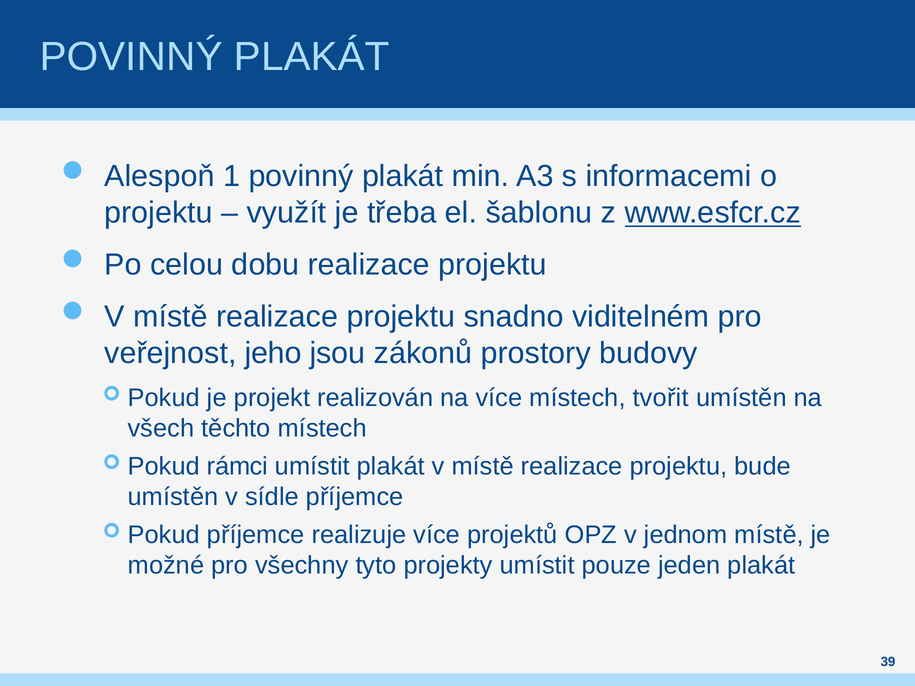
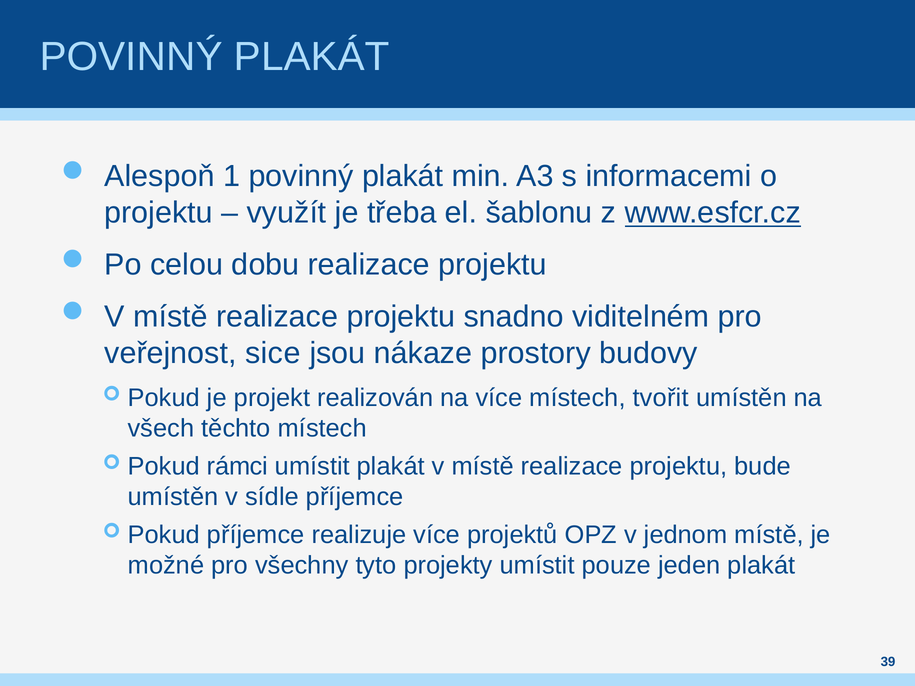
jeho: jeho -> sice
zákonů: zákonů -> nákaze
